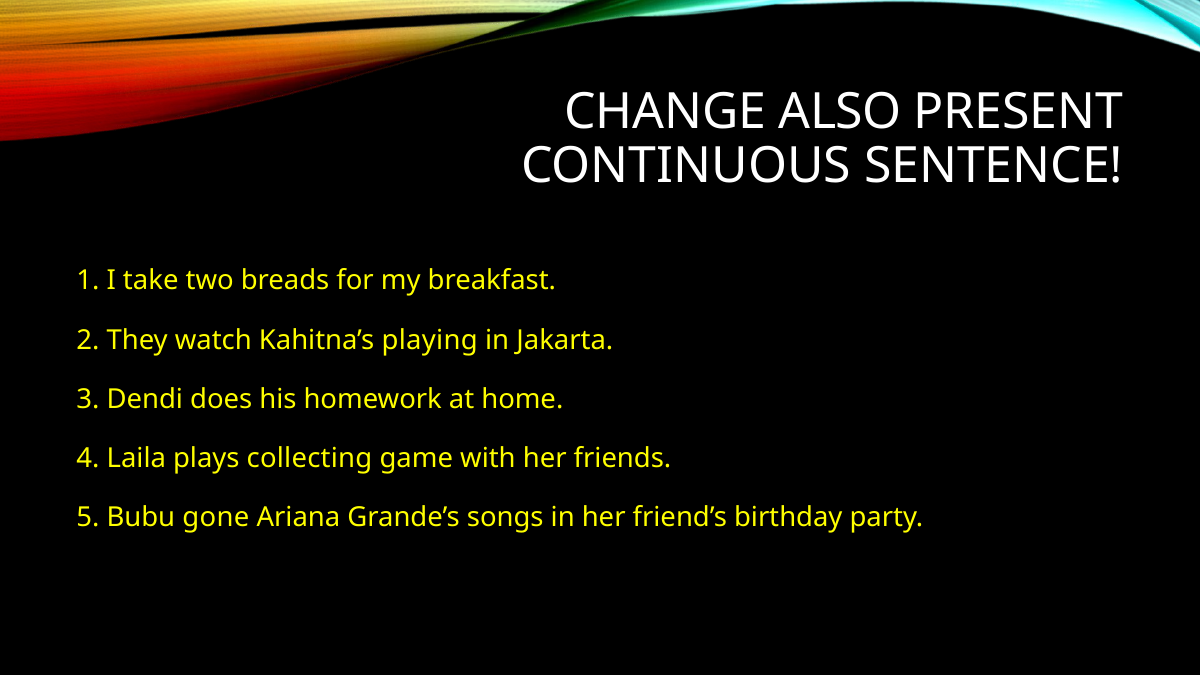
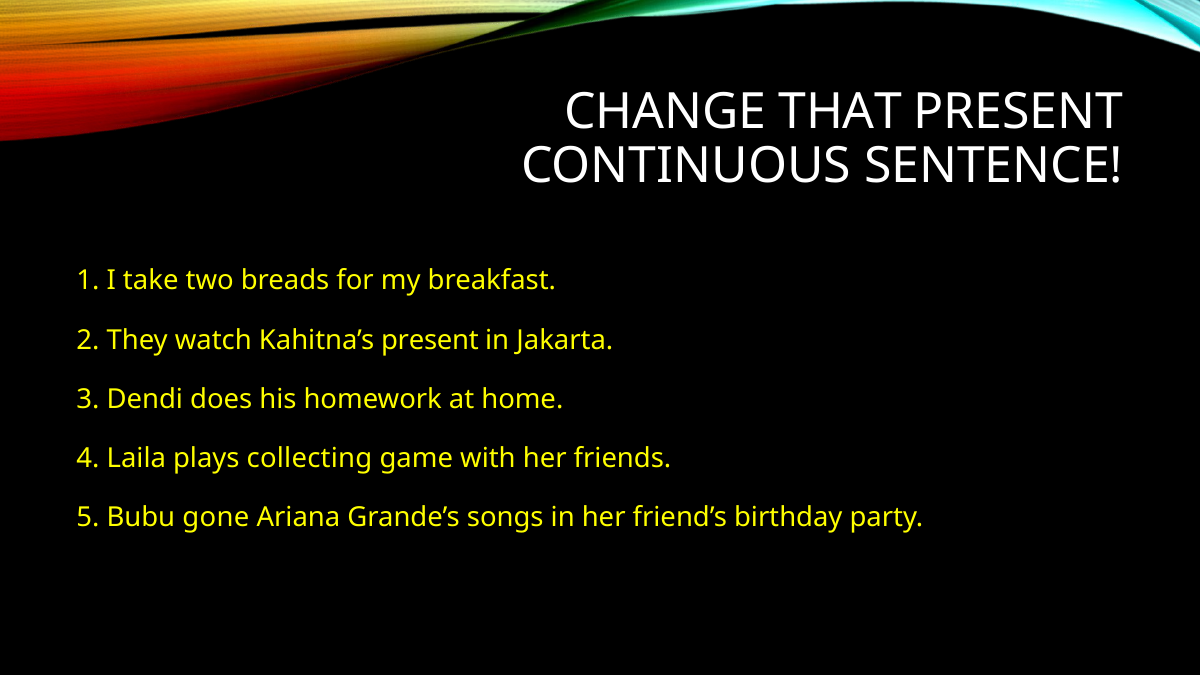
ALSO: ALSO -> THAT
Kahitna’s playing: playing -> present
